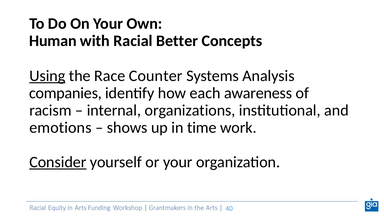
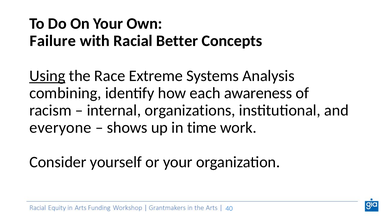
Human: Human -> Failure
Counter: Counter -> Extreme
companies: companies -> combining
emotions: emotions -> everyone
Consider underline: present -> none
